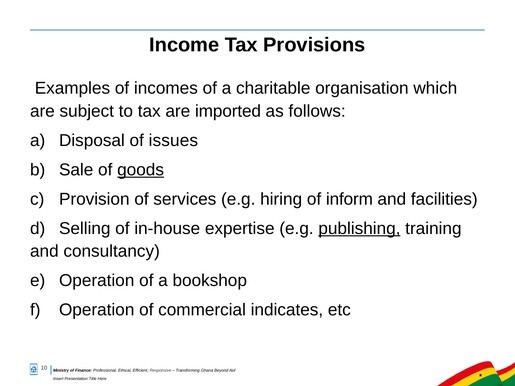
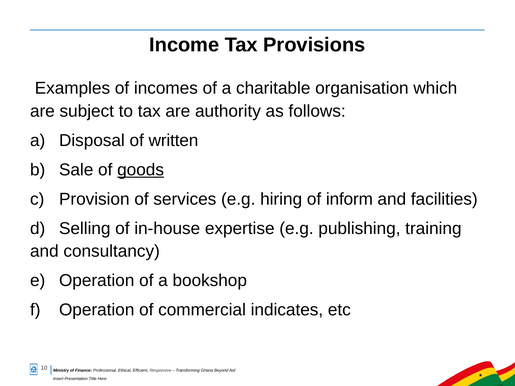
imported: imported -> authority
issues: issues -> written
publishing underline: present -> none
